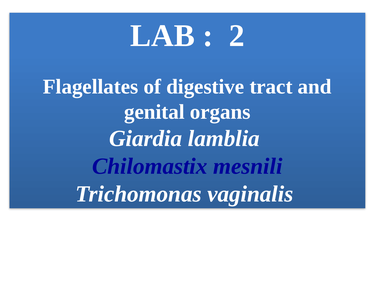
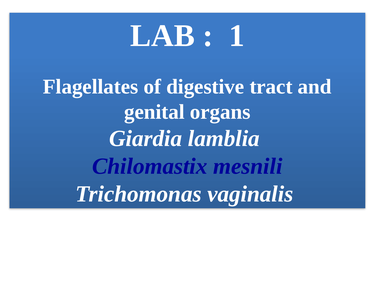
2: 2 -> 1
